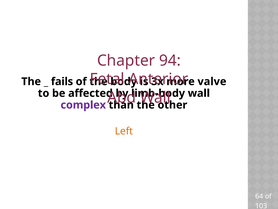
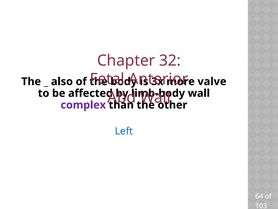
94: 94 -> 32
fails: fails -> also
Left colour: orange -> blue
